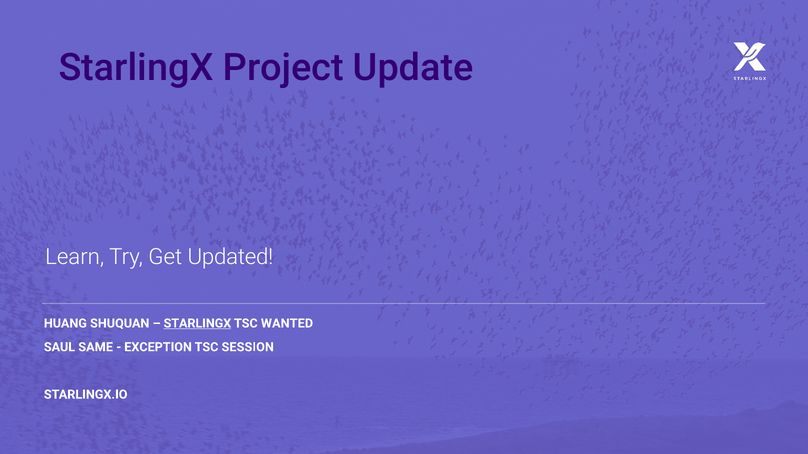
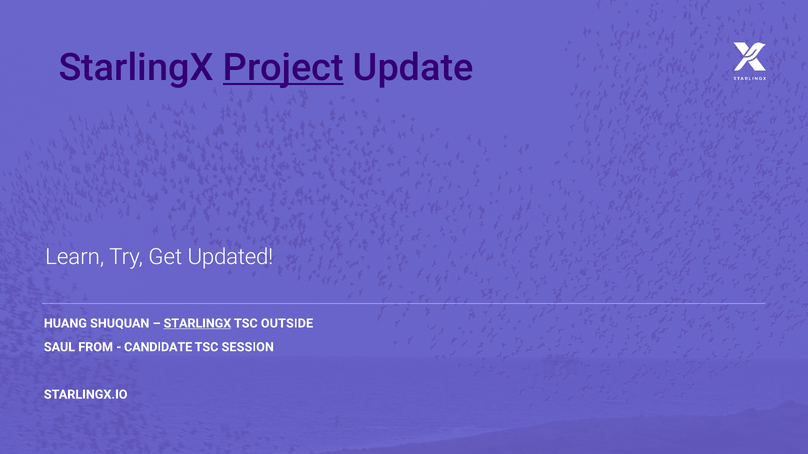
Project underline: none -> present
WANTED: WANTED -> OUTSIDE
SAME: SAME -> FROM
EXCEPTION: EXCEPTION -> CANDIDATE
